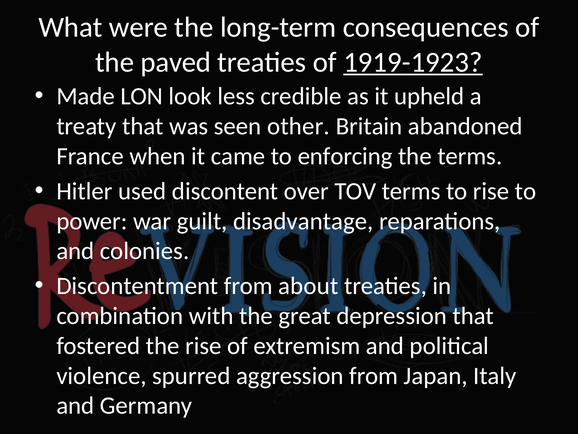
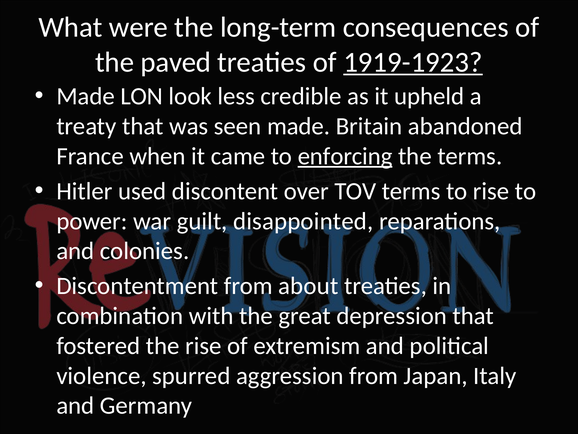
seen other: other -> made
enforcing underline: none -> present
disadvantage: disadvantage -> disappointed
